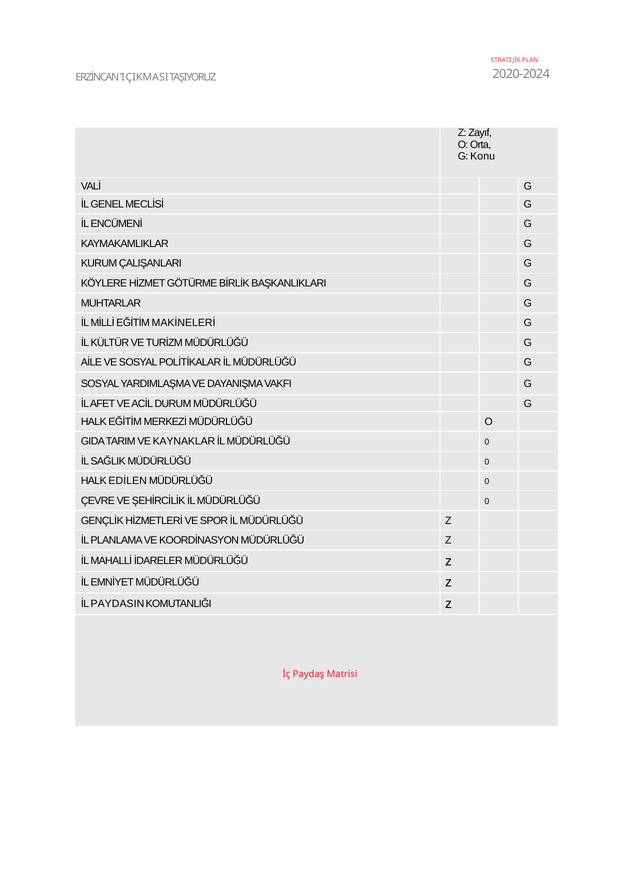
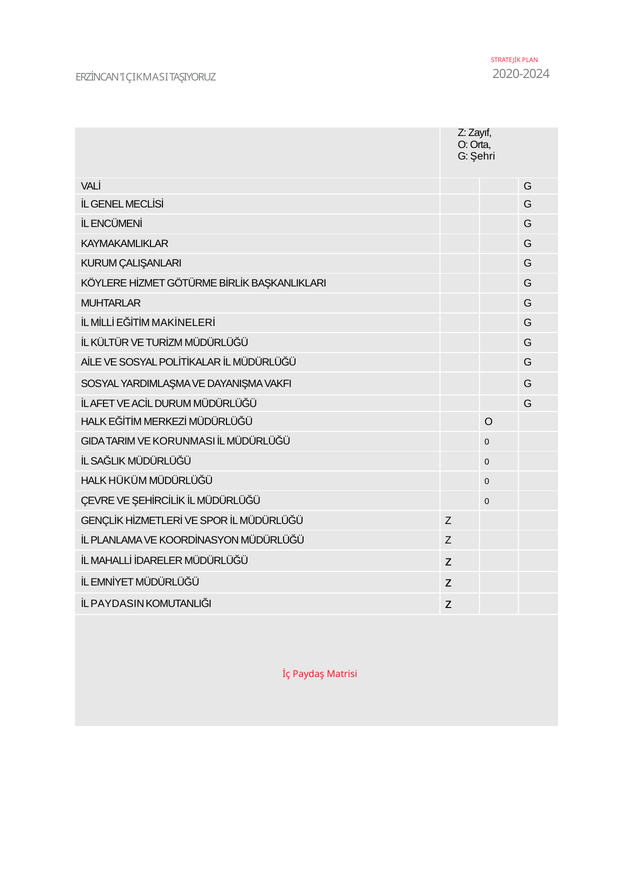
Konu: Konu -> Şehri
KAYNAKLAR: KAYNAKLAR -> KORUNMASI
EDİLEN: EDİLEN -> HÜKÜM
